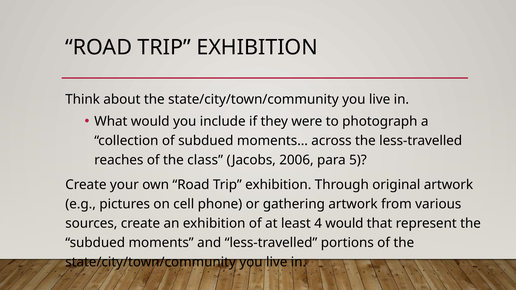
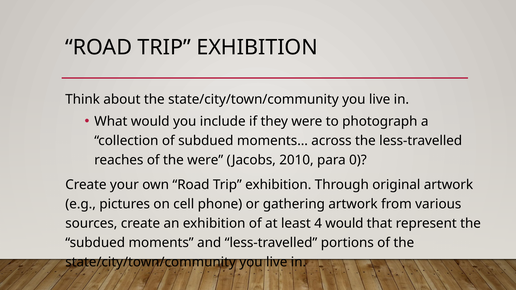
the class: class -> were
2006: 2006 -> 2010
5: 5 -> 0
